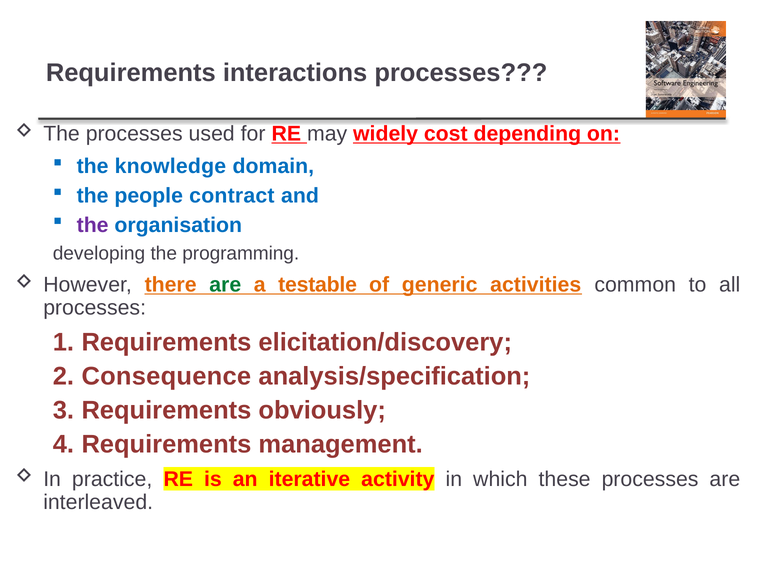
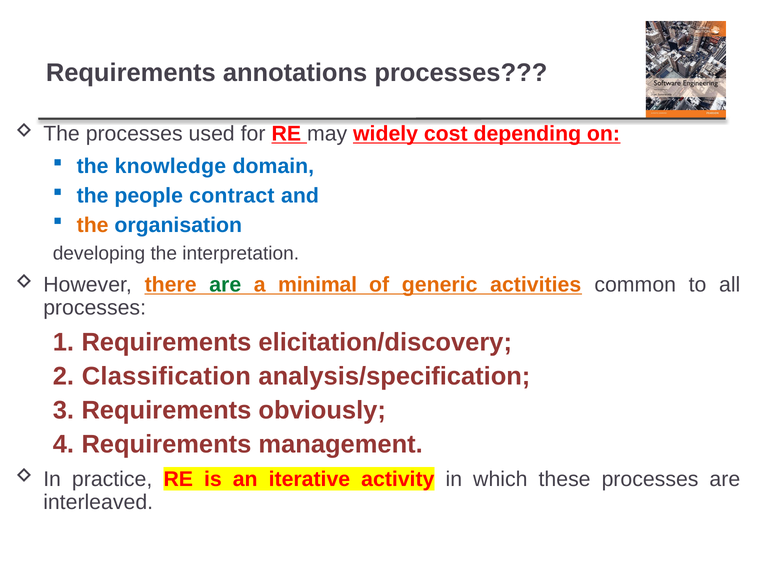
interactions: interactions -> annotations
the at (93, 225) colour: purple -> orange
programming: programming -> interpretation
testable: testable -> minimal
Consequence: Consequence -> Classification
